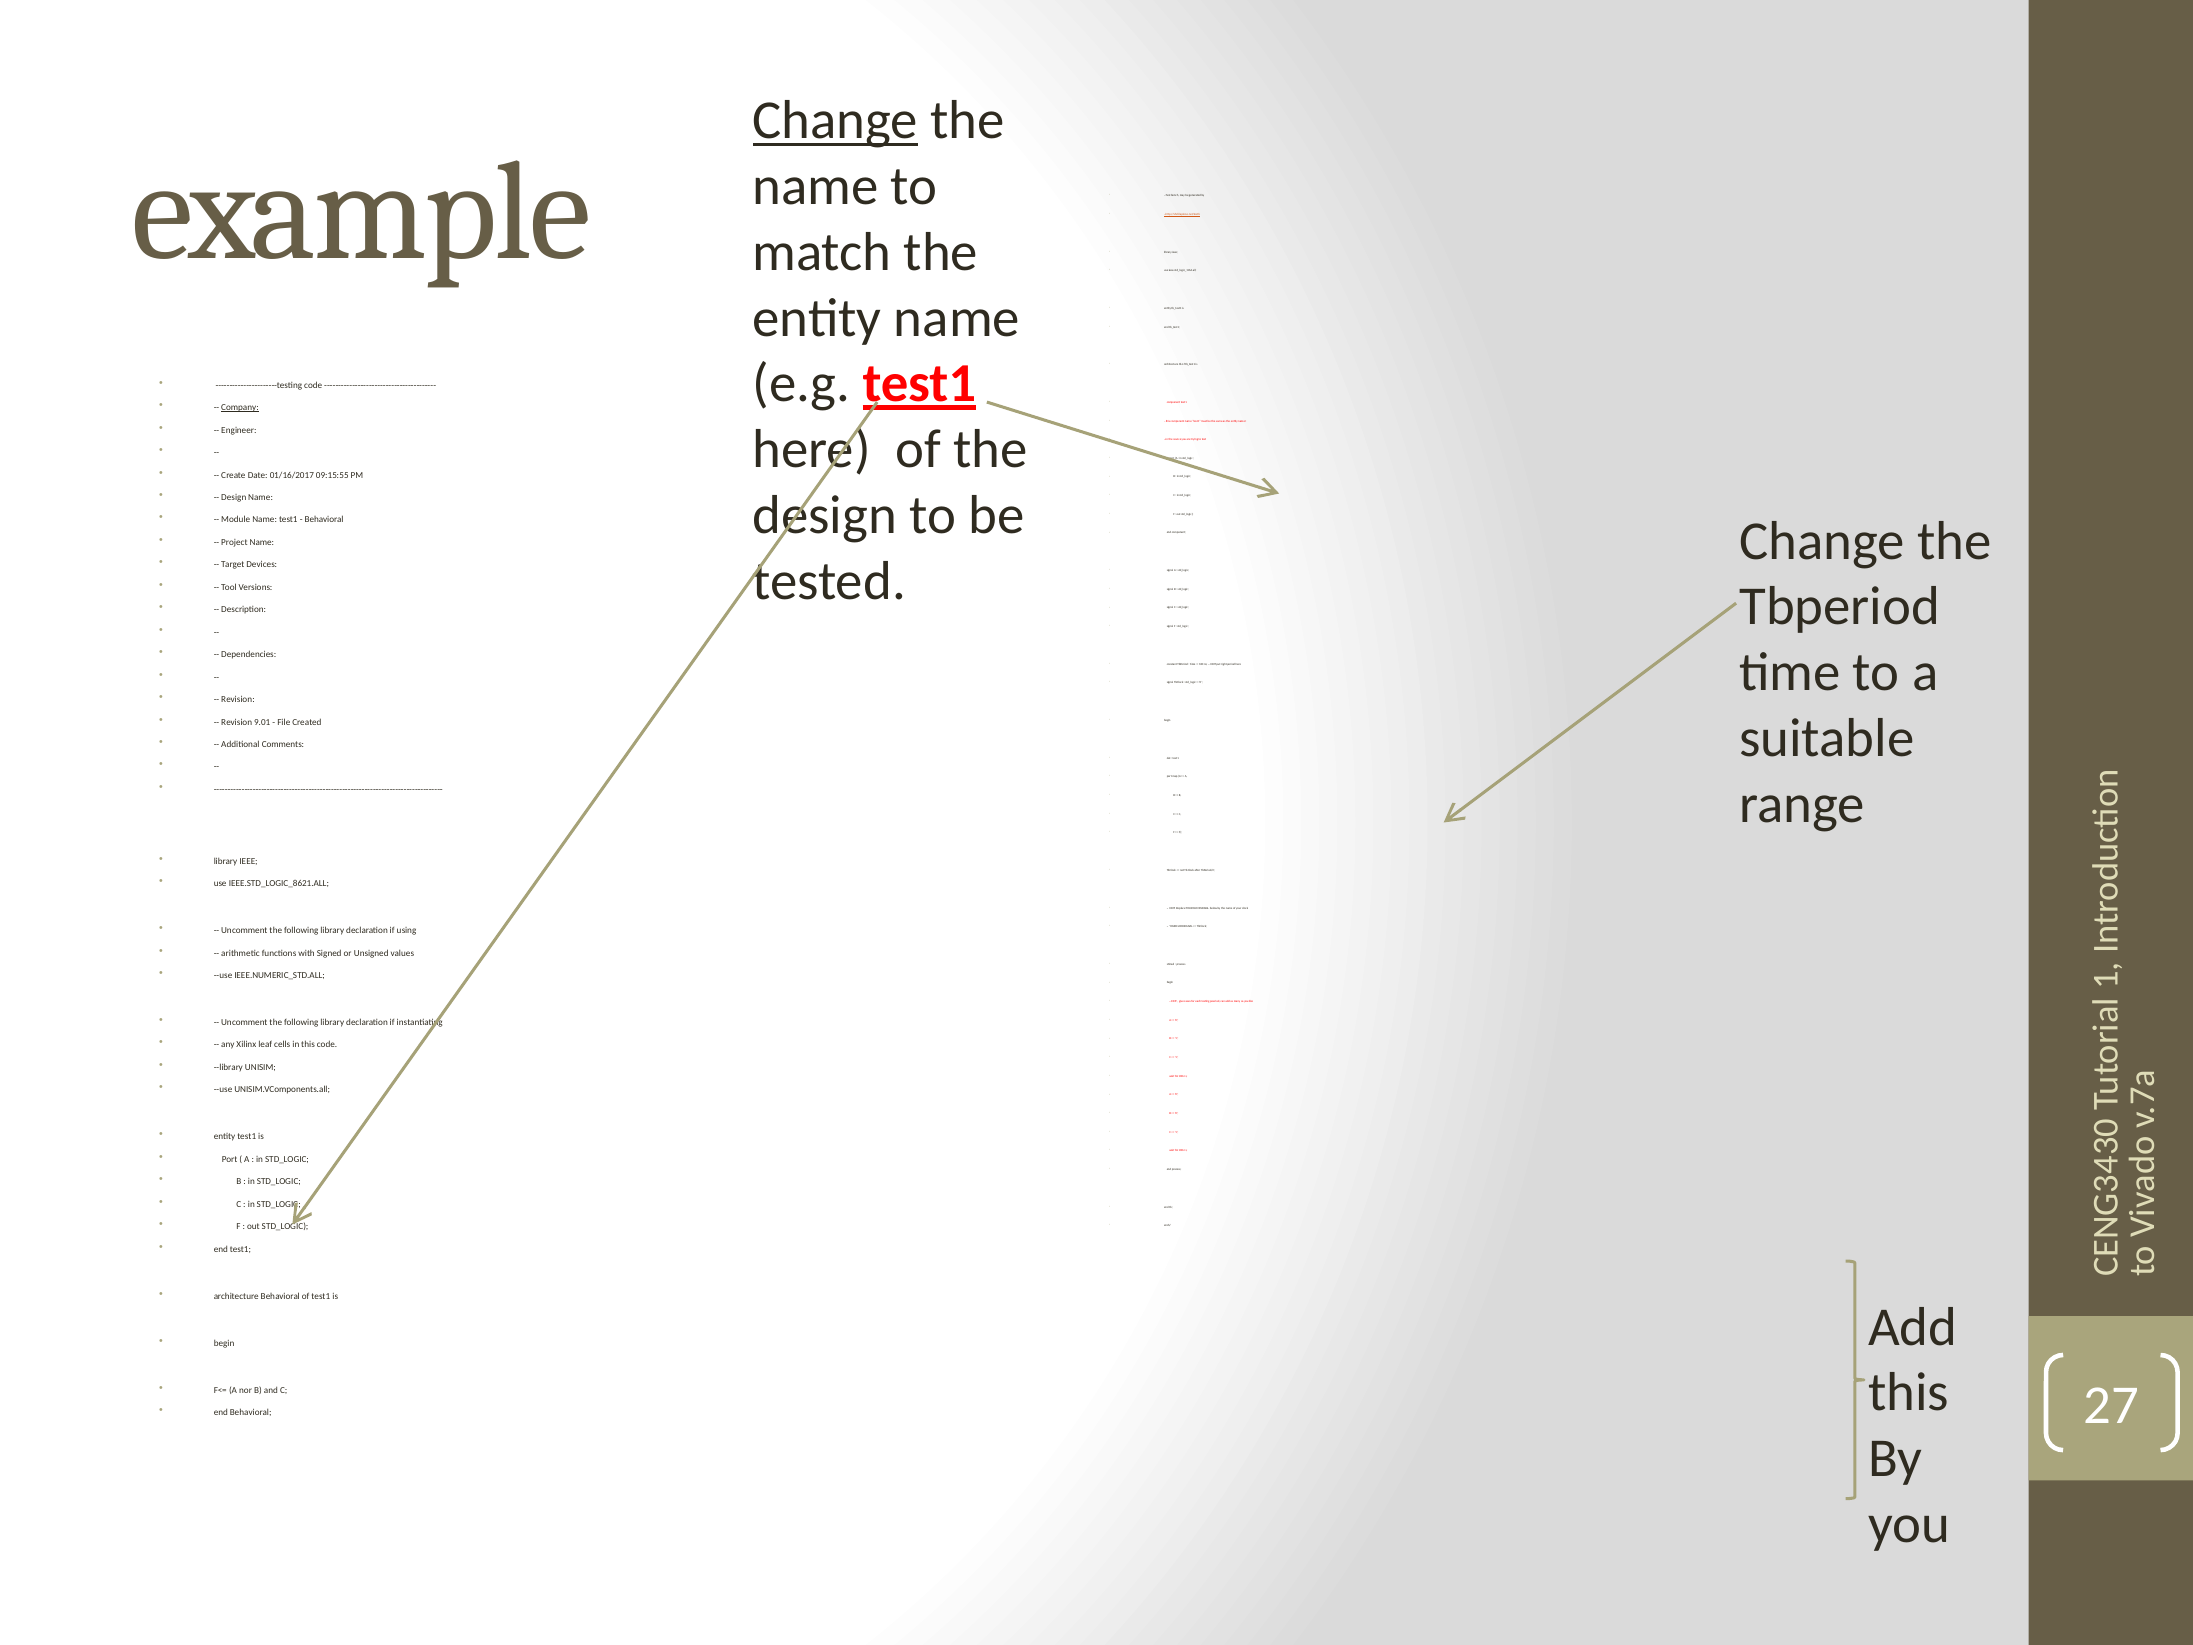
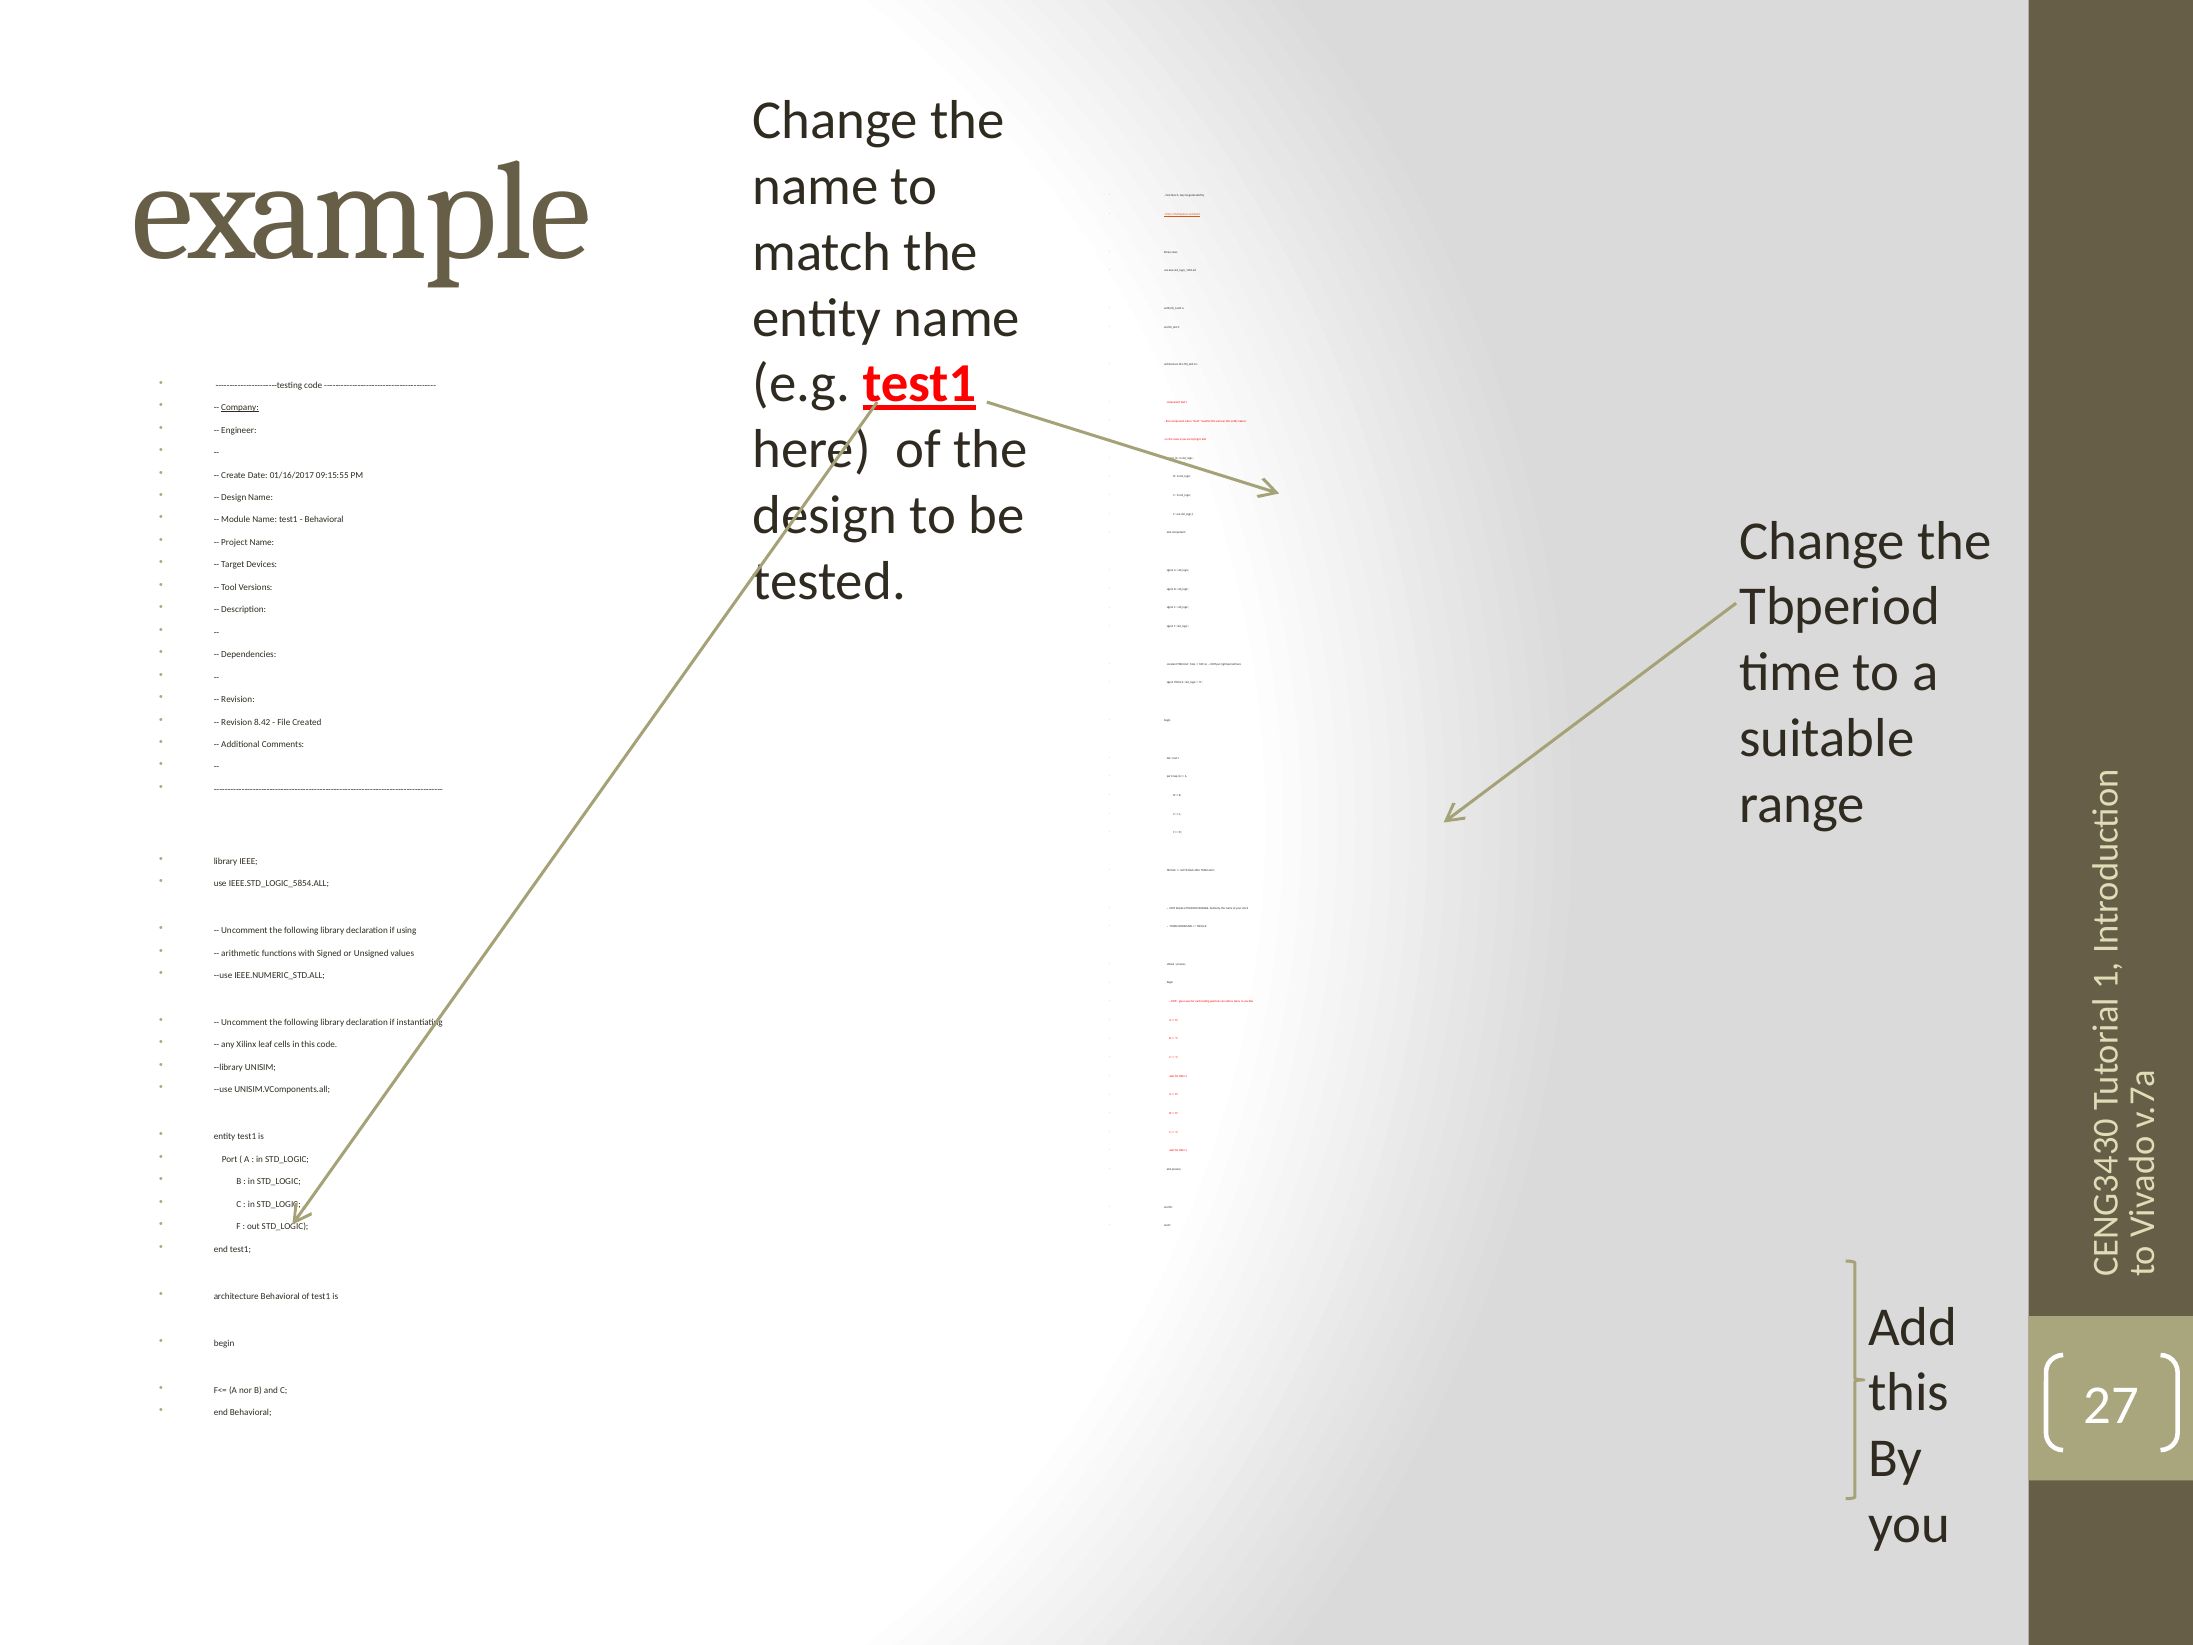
Change at (835, 121) underline: present -> none
9.01: 9.01 -> 8.42
IEEE.STD_LOGIC_8621.ALL: IEEE.STD_LOGIC_8621.ALL -> IEEE.STD_LOGIC_5854.ALL
